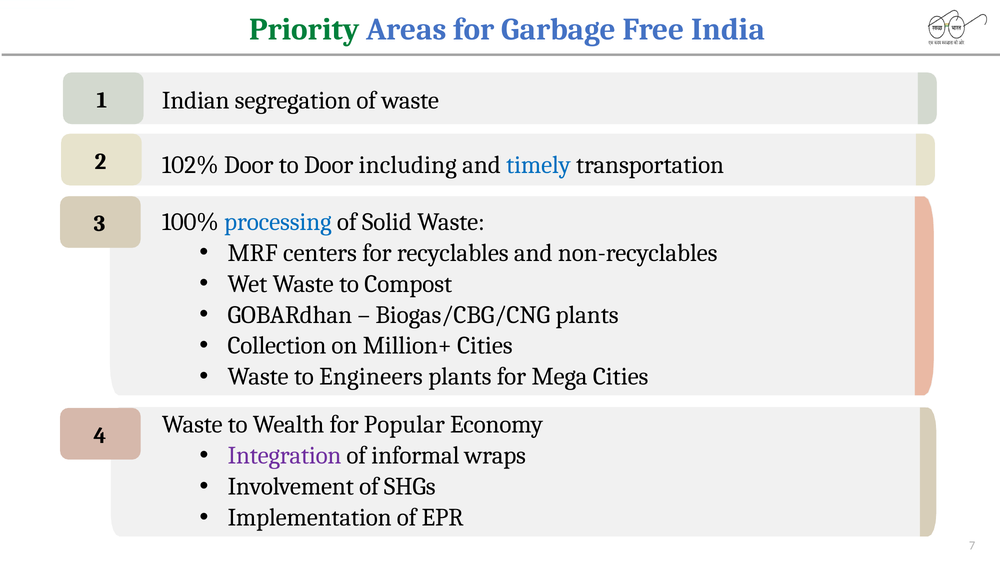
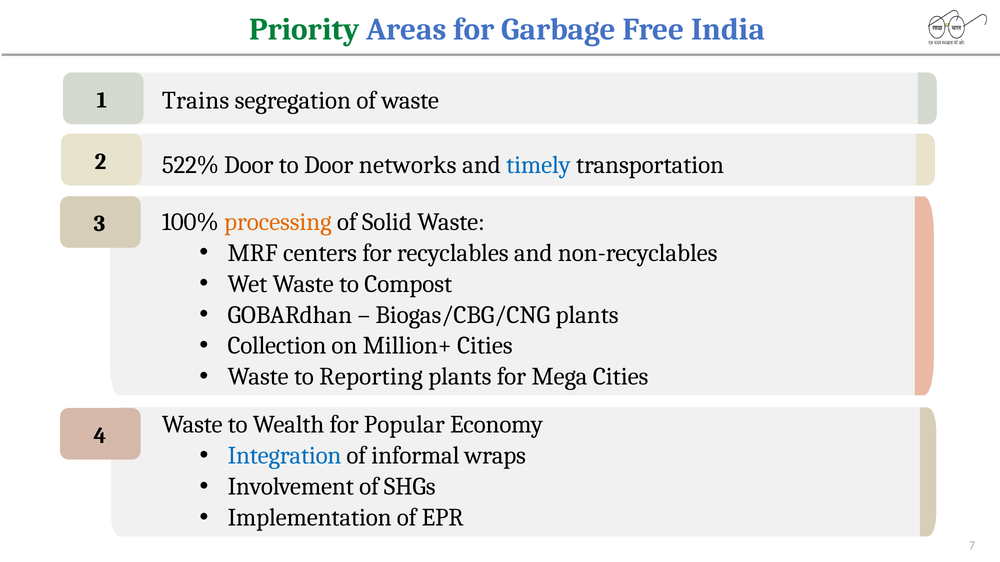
Indian: Indian -> Trains
102%: 102% -> 522%
including: including -> networks
processing colour: blue -> orange
Engineers: Engineers -> Reporting
Integration colour: purple -> blue
